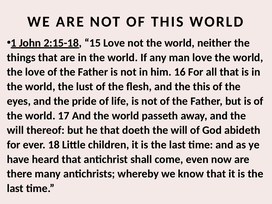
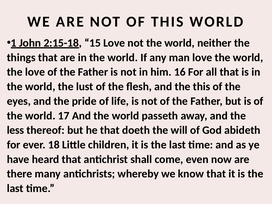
will at (15, 130): will -> less
